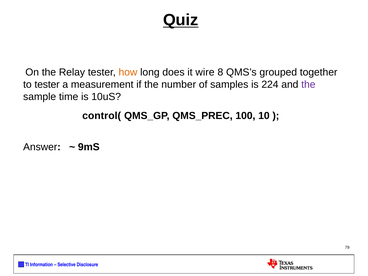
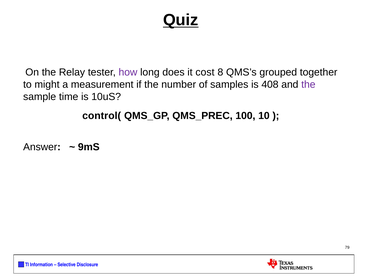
how colour: orange -> purple
wire: wire -> cost
to tester: tester -> might
224: 224 -> 408
